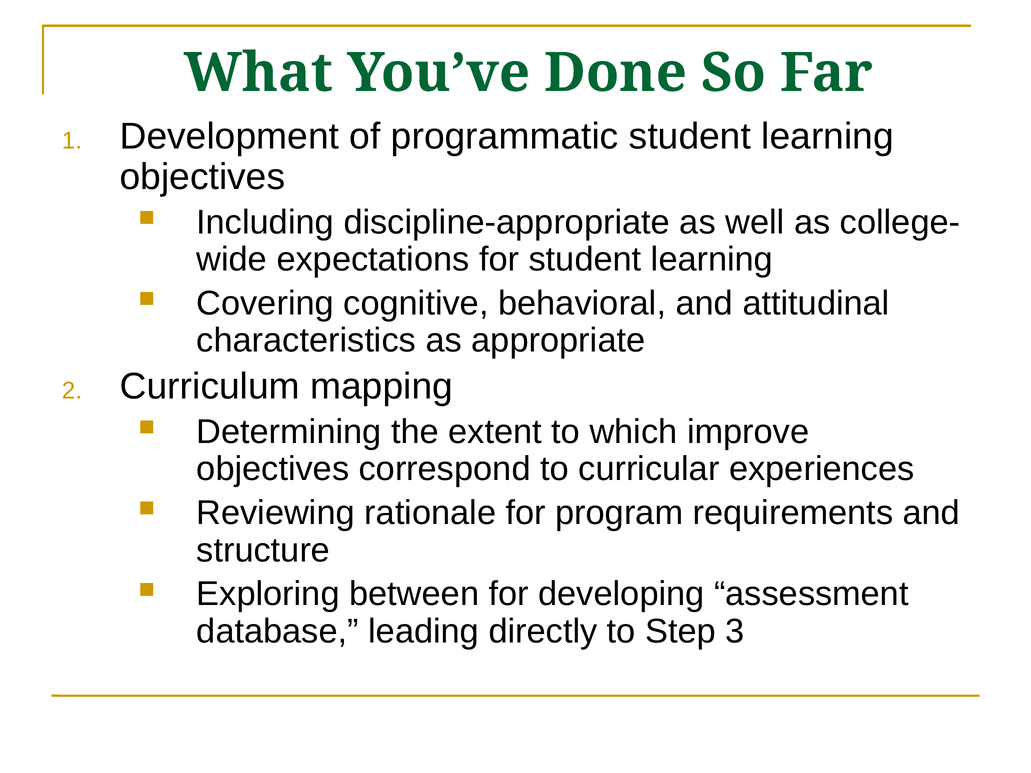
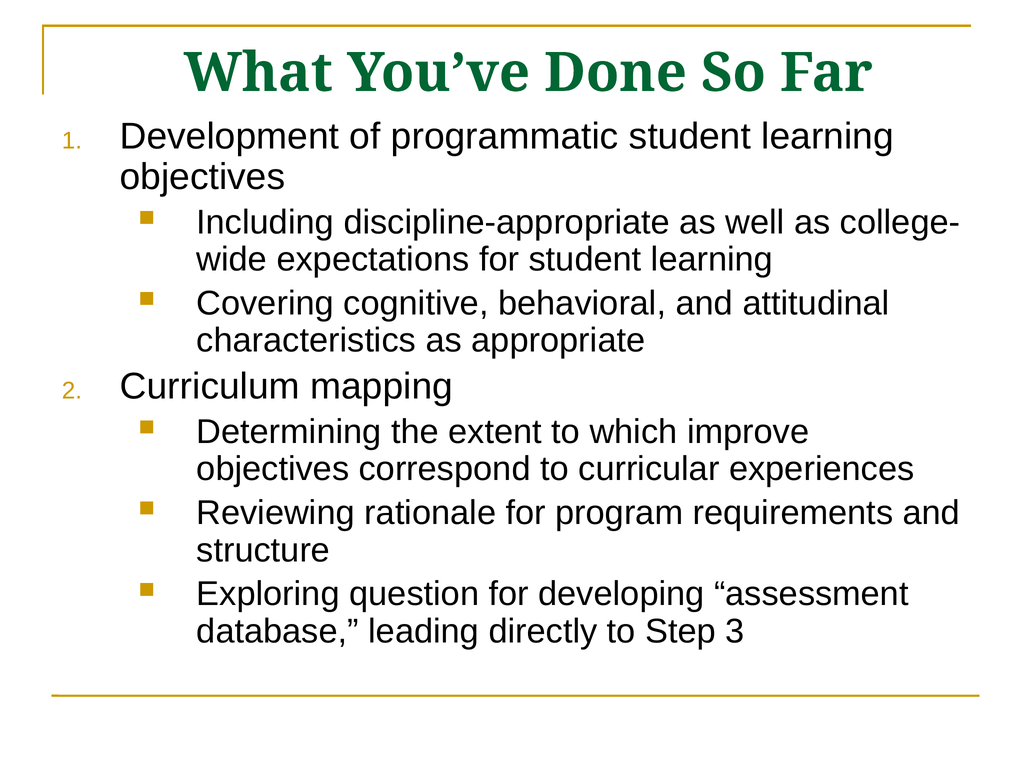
between: between -> question
